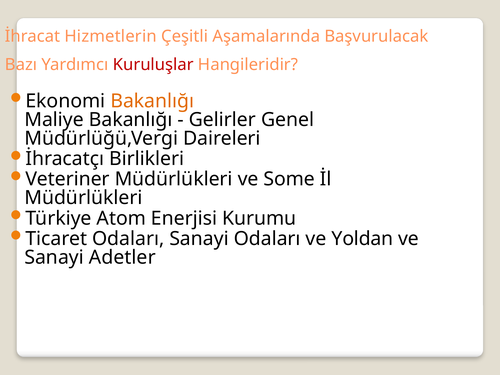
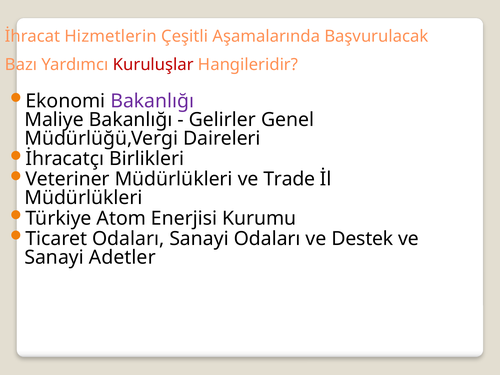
Bakanlığı at (152, 101) colour: orange -> purple
Some: Some -> Trade
Yoldan: Yoldan -> Destek
